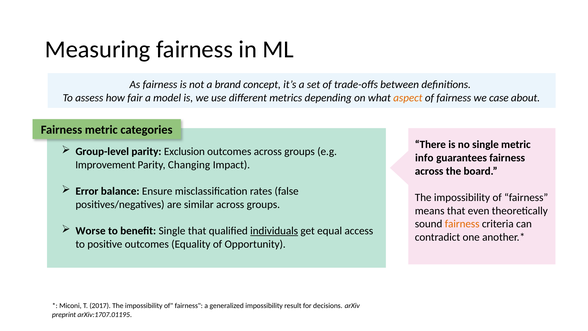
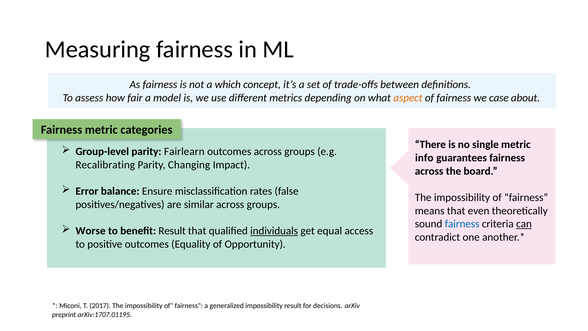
brand: brand -> which
Exclusion: Exclusion -> Fairlearn
Improvement: Improvement -> Recalibrating
fairness at (462, 224) colour: orange -> blue
can underline: none -> present
benefit Single: Single -> Result
